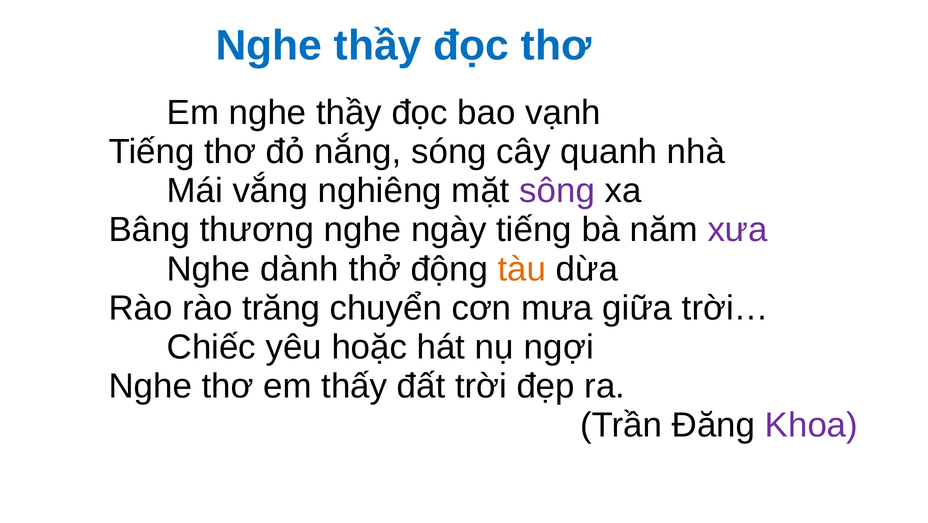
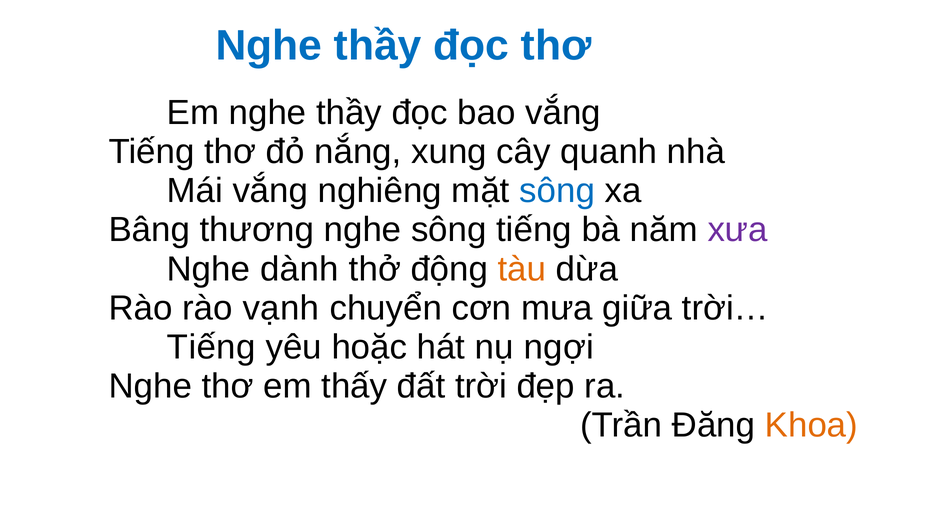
bao vạnh: vạnh -> vắng
sóng: sóng -> xung
sông at (557, 191) colour: purple -> blue
nghe ngày: ngày -> sông
trăng: trăng -> vạnh
Chiếc at (211, 347): Chiếc -> Tiếng
Khoa colour: purple -> orange
